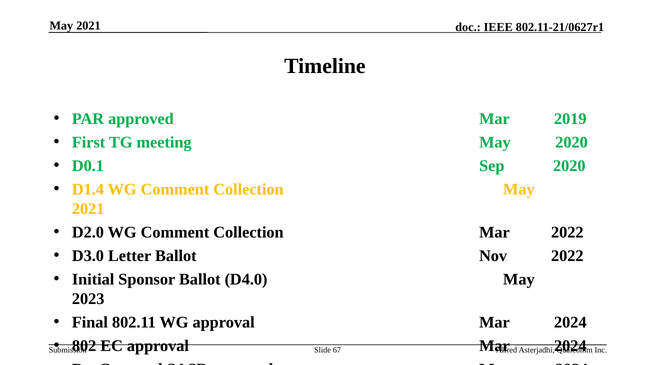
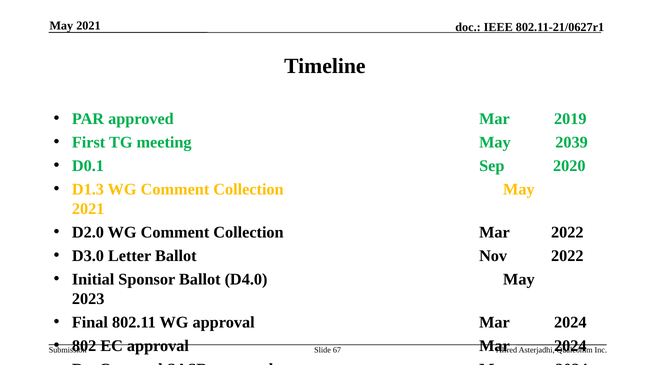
May 2020: 2020 -> 2039
D1.4: D1.4 -> D1.3
